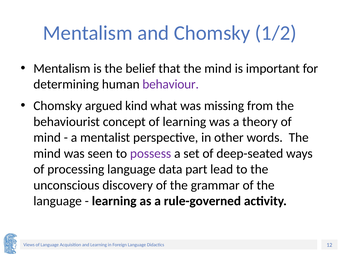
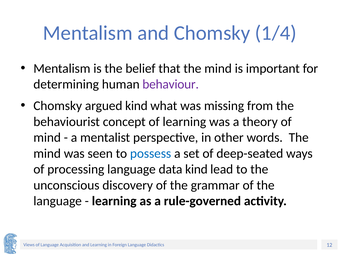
1/2: 1/2 -> 1/4
possess colour: purple -> blue
data part: part -> kind
